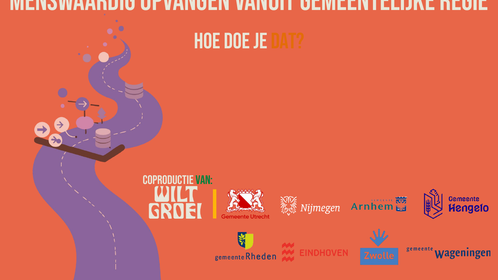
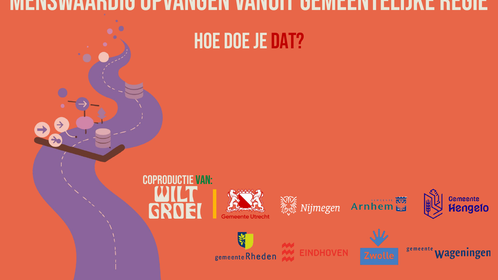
dat colour: orange -> red
